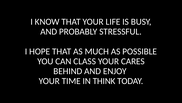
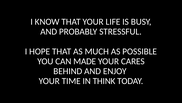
CLASS: CLASS -> MADE
